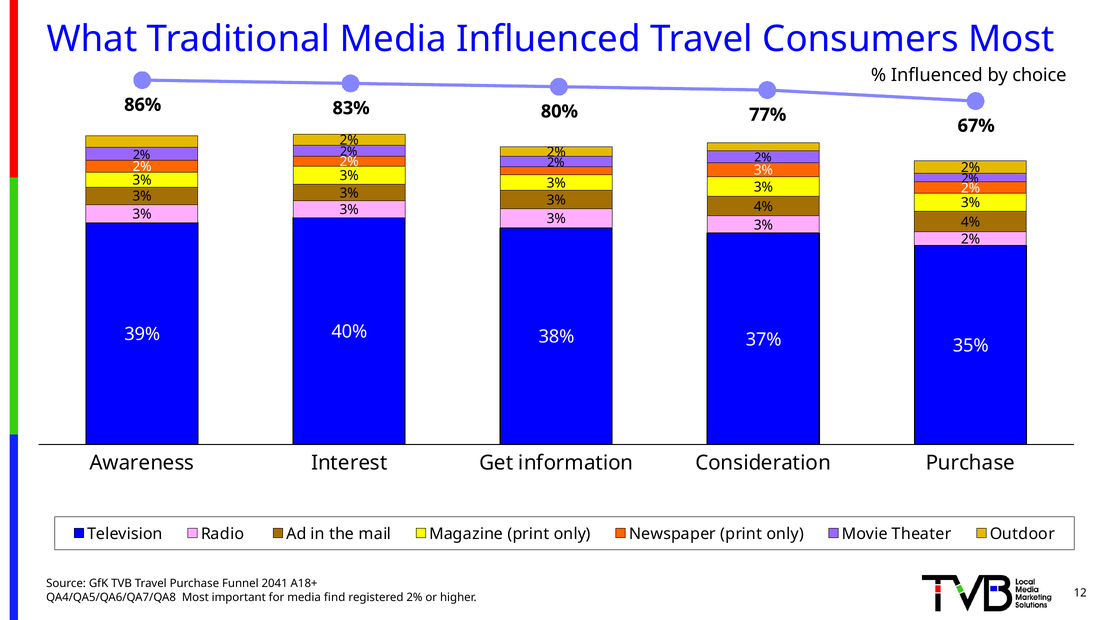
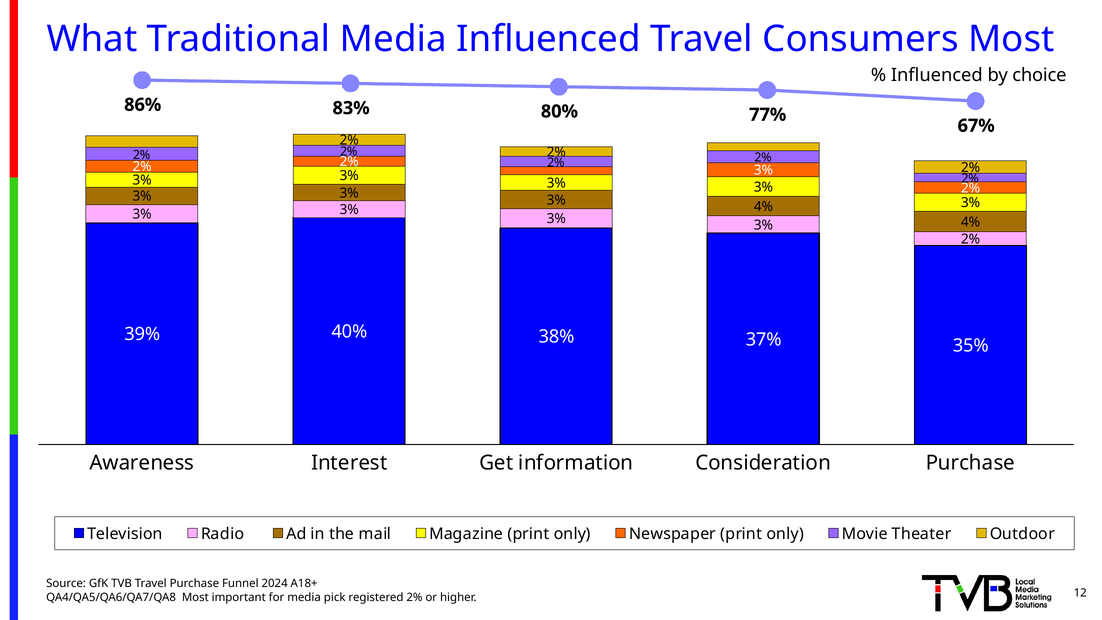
2041: 2041 -> 2024
find: find -> pick
